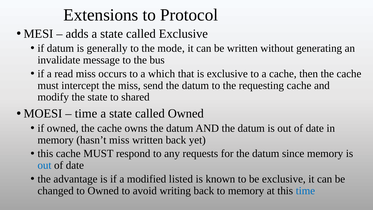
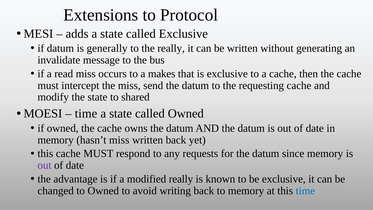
the mode: mode -> really
which: which -> makes
out at (44, 165) colour: blue -> purple
modified listed: listed -> really
